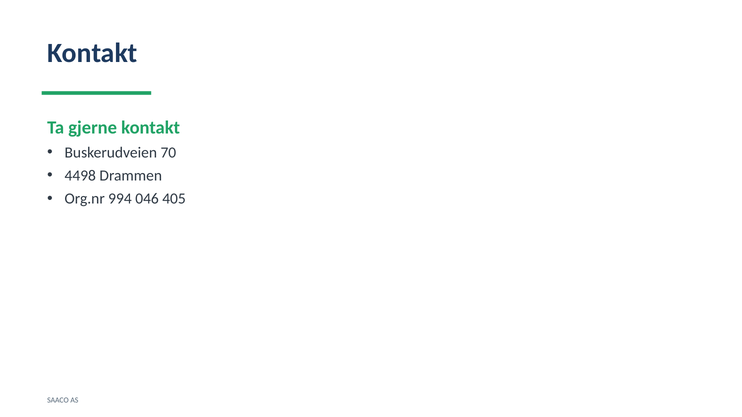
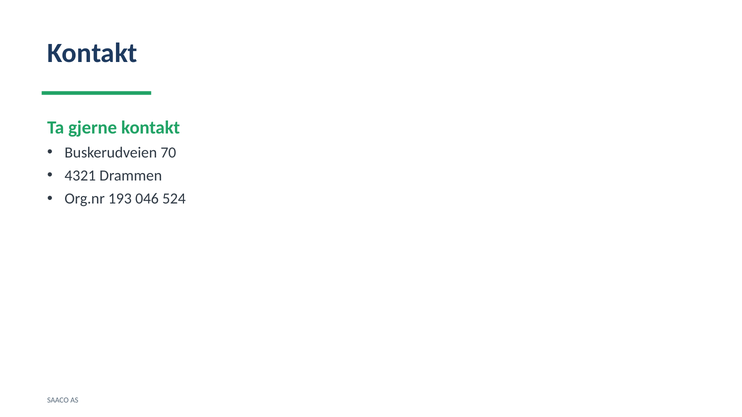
4498: 4498 -> 4321
994: 994 -> 193
405: 405 -> 524
